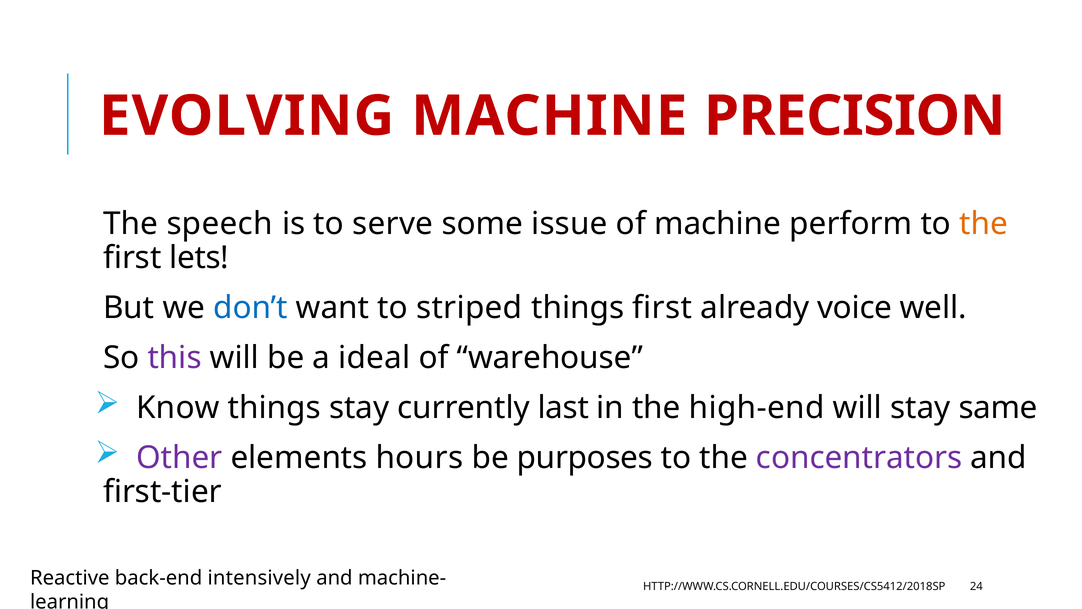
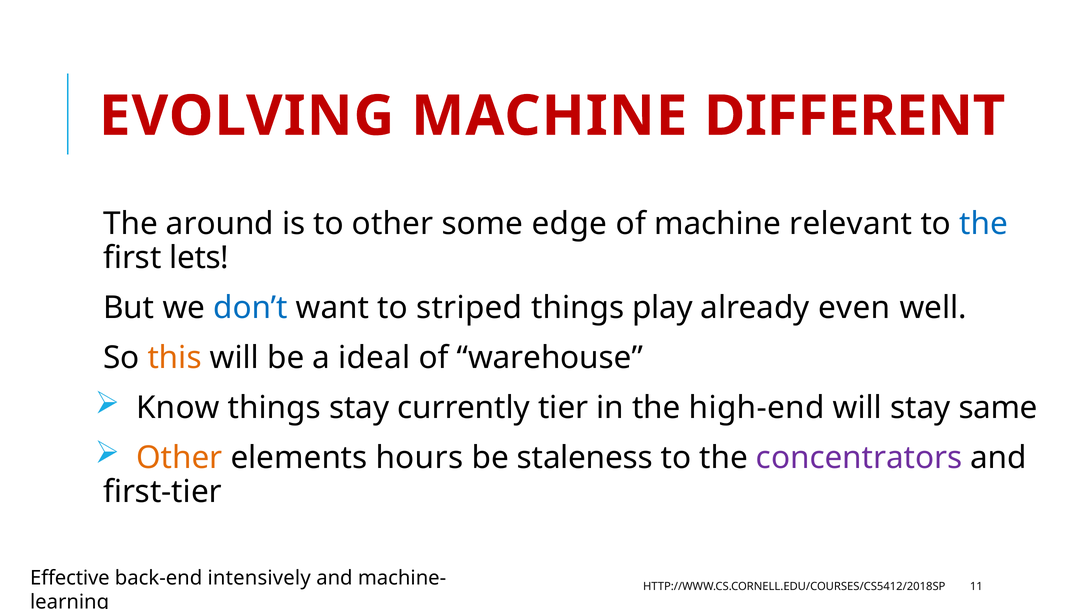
PRECISION: PRECISION -> DIFFERENT
speech: speech -> around
to serve: serve -> other
issue: issue -> edge
perform: perform -> relevant
the at (983, 224) colour: orange -> blue
things first: first -> play
voice: voice -> even
this colour: purple -> orange
last: last -> tier
Other at (179, 457) colour: purple -> orange
purposes: purposes -> staleness
Reactive: Reactive -> Effective
24: 24 -> 11
